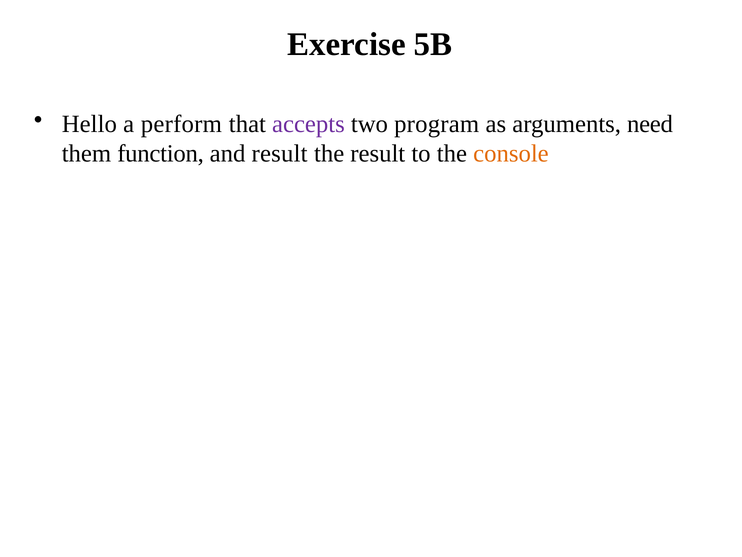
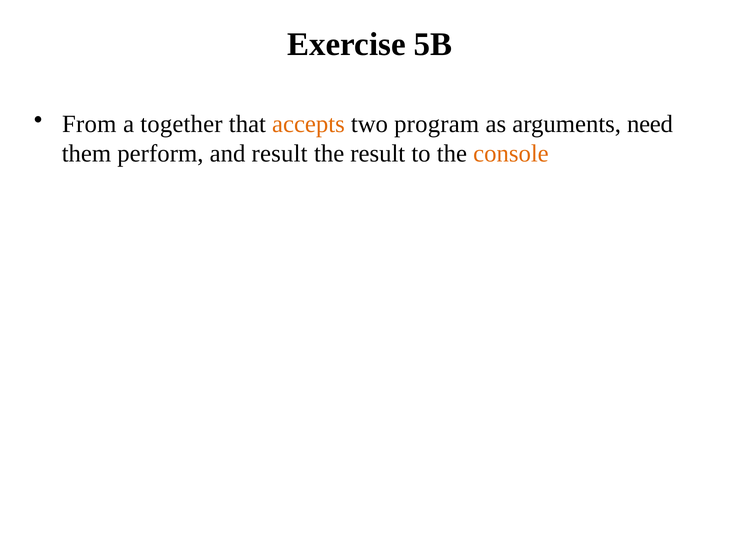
Hello: Hello -> From
perform: perform -> together
accepts colour: purple -> orange
function: function -> perform
